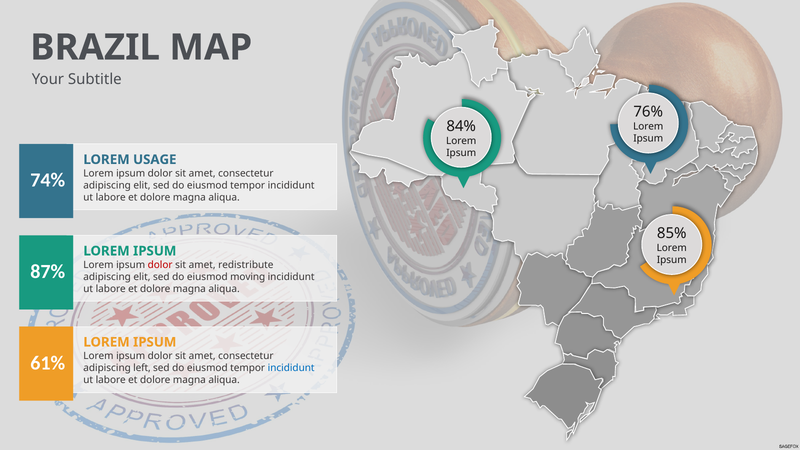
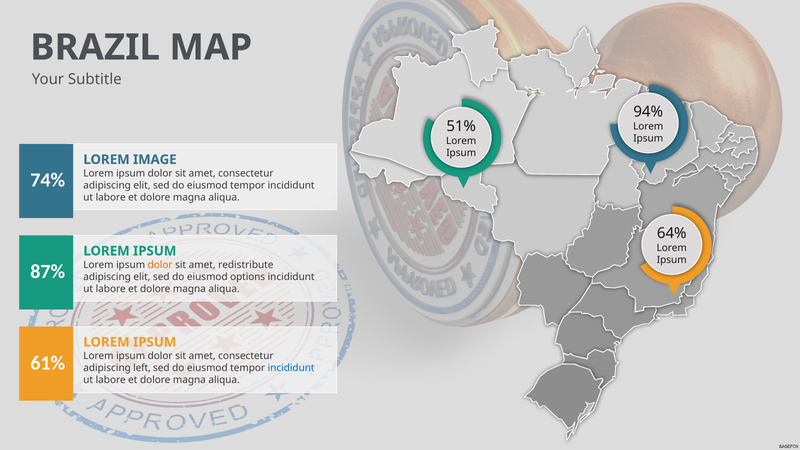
76%: 76% -> 94%
84%: 84% -> 51%
USAGE: USAGE -> IMAGE
85%: 85% -> 64%
dolor at (160, 265) colour: red -> orange
moving: moving -> options
